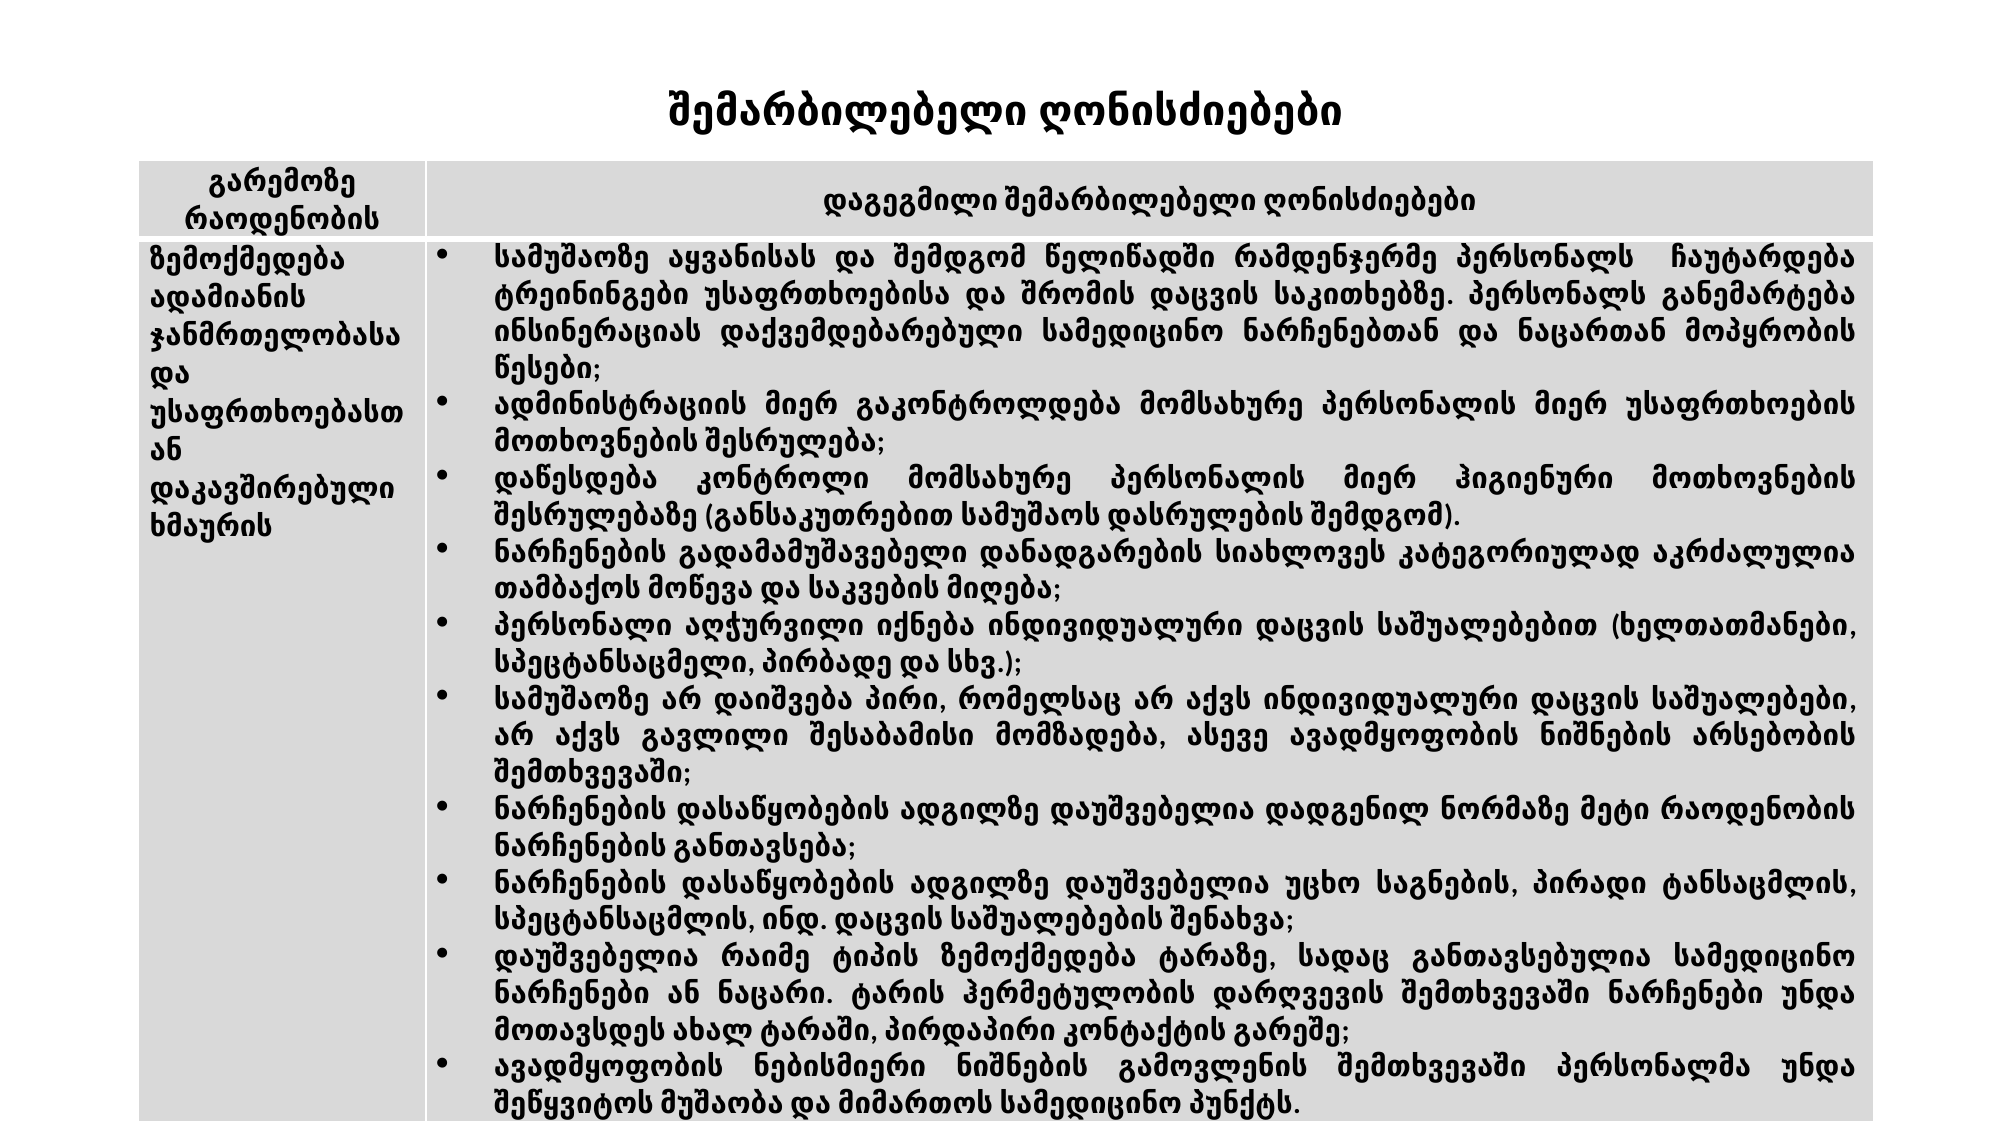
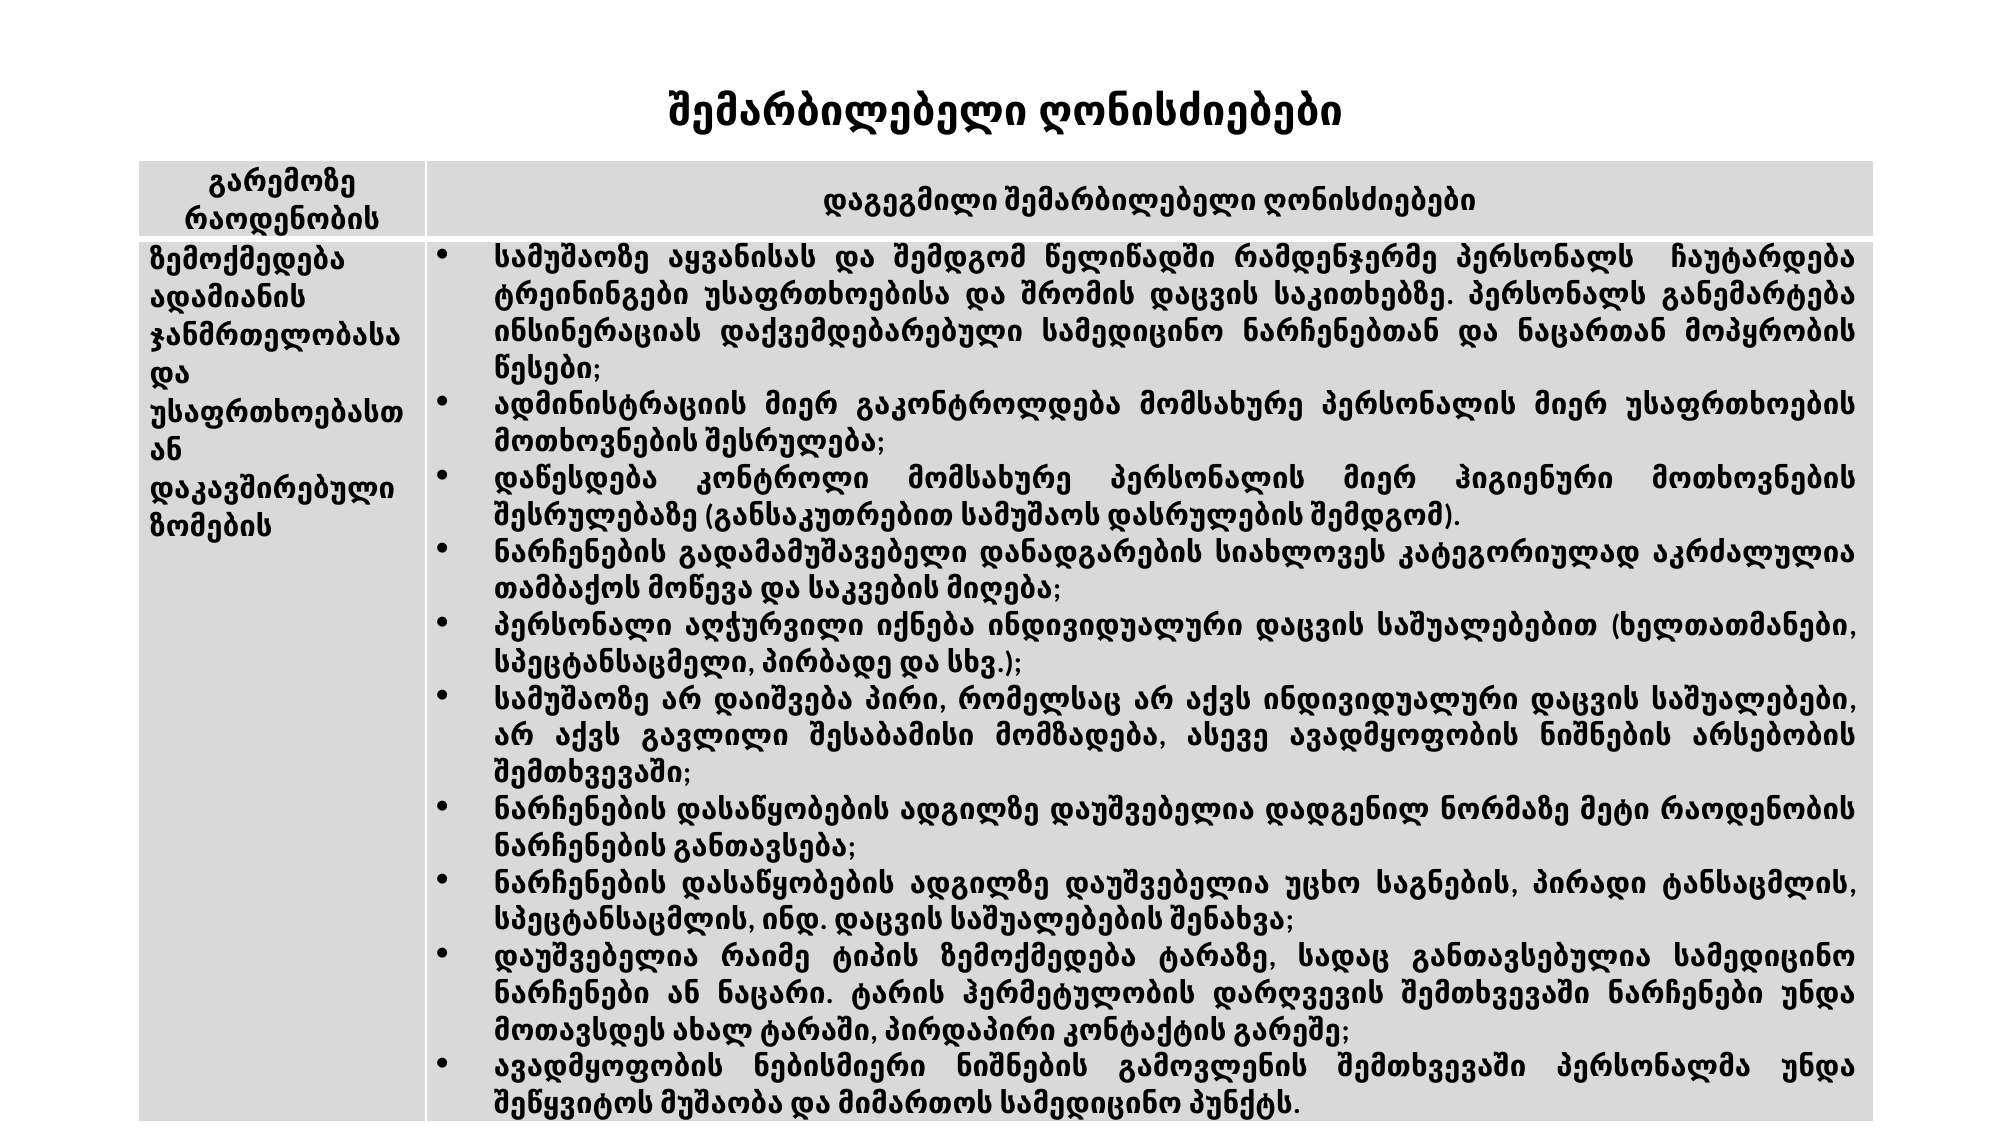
ხმაურის: ხმაურის -> ზომების
